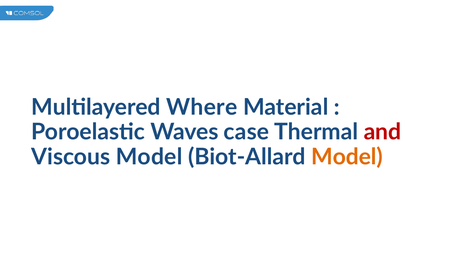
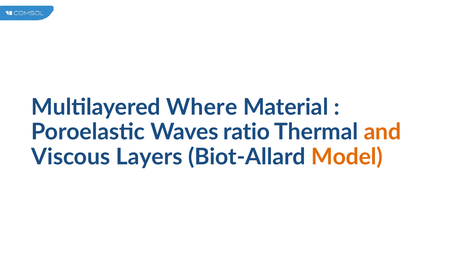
case: case -> ratio
and colour: red -> orange
Viscous Model: Model -> Layers
